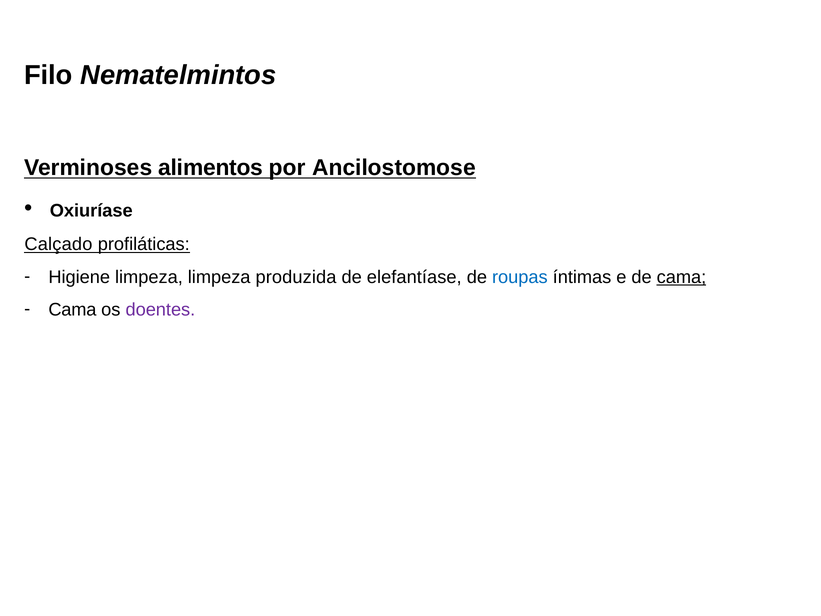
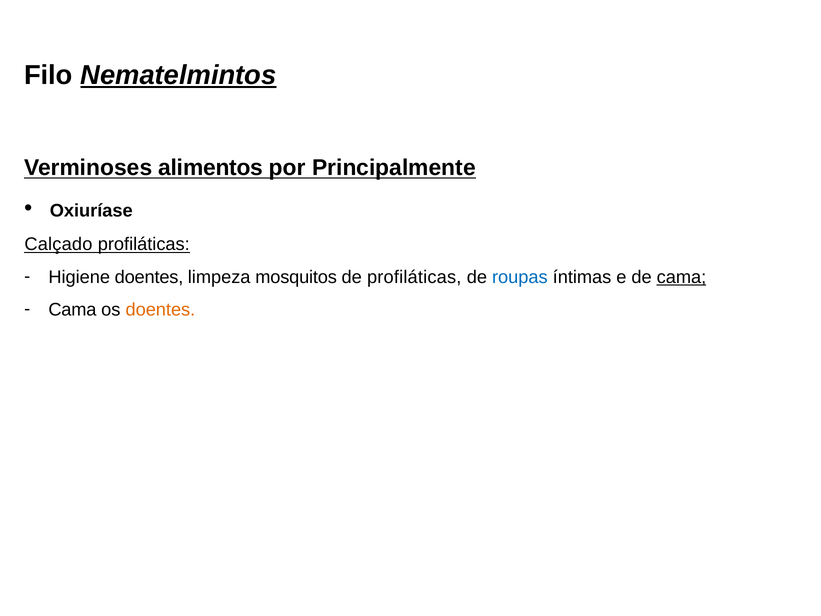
Nematelmintos underline: none -> present
Ancilostomose: Ancilostomose -> Principalmente
Higiene limpeza: limpeza -> doentes
produzida: produzida -> mosquitos
de elefantíase: elefantíase -> profiláticas
doentes at (160, 310) colour: purple -> orange
